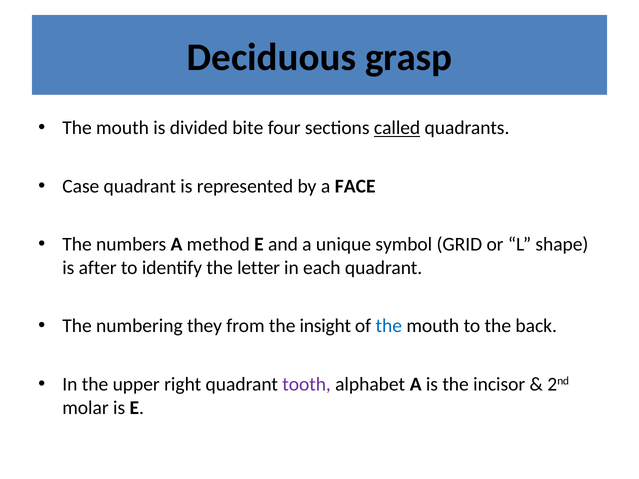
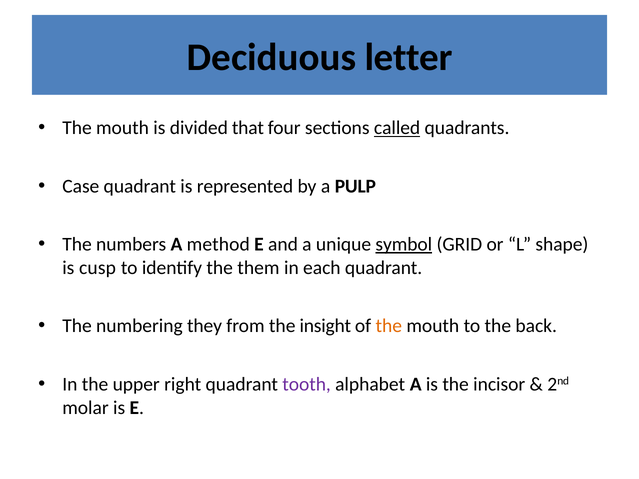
grasp: grasp -> letter
bite: bite -> that
FACE: FACE -> PULP
symbol underline: none -> present
after: after -> cusp
letter: letter -> them
the at (389, 326) colour: blue -> orange
